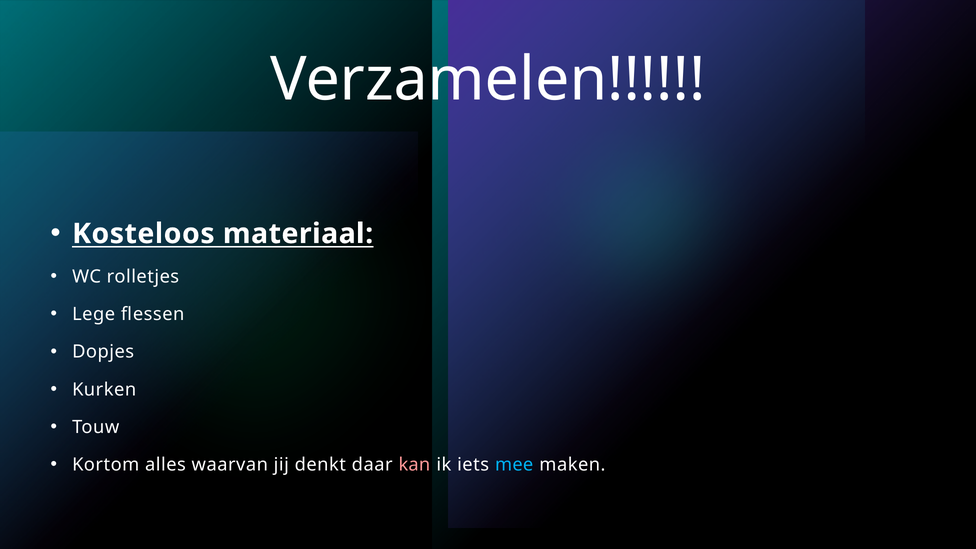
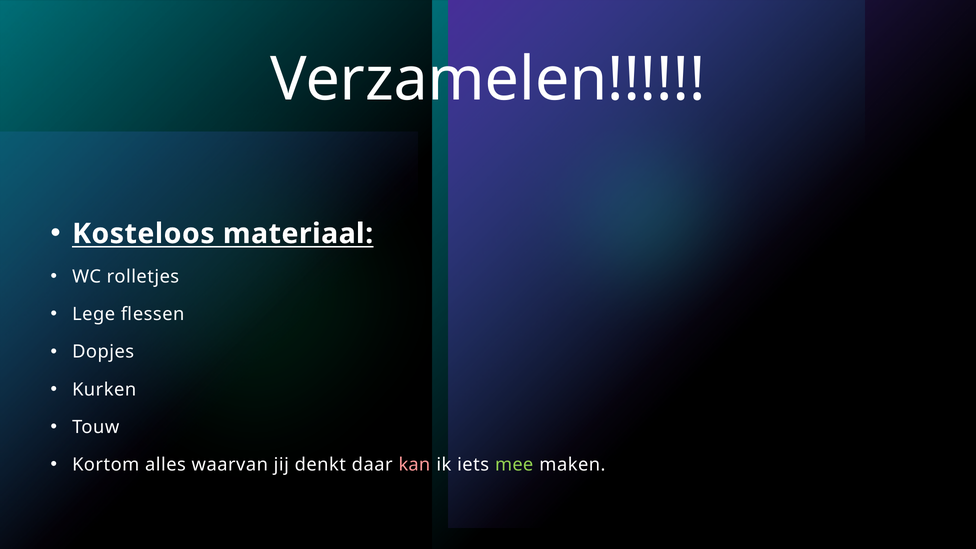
mee colour: light blue -> light green
